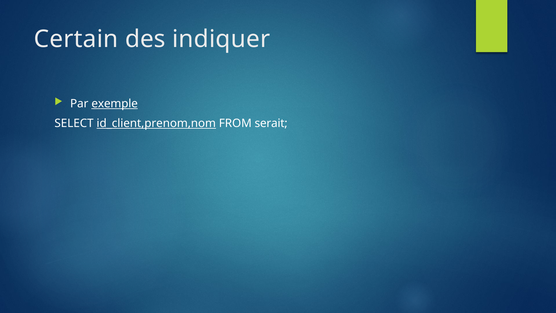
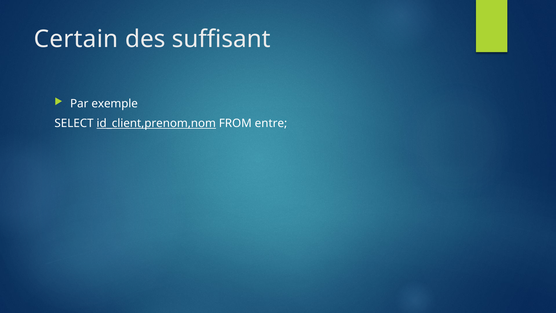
indiquer: indiquer -> suffisant
exemple underline: present -> none
serait: serait -> entre
